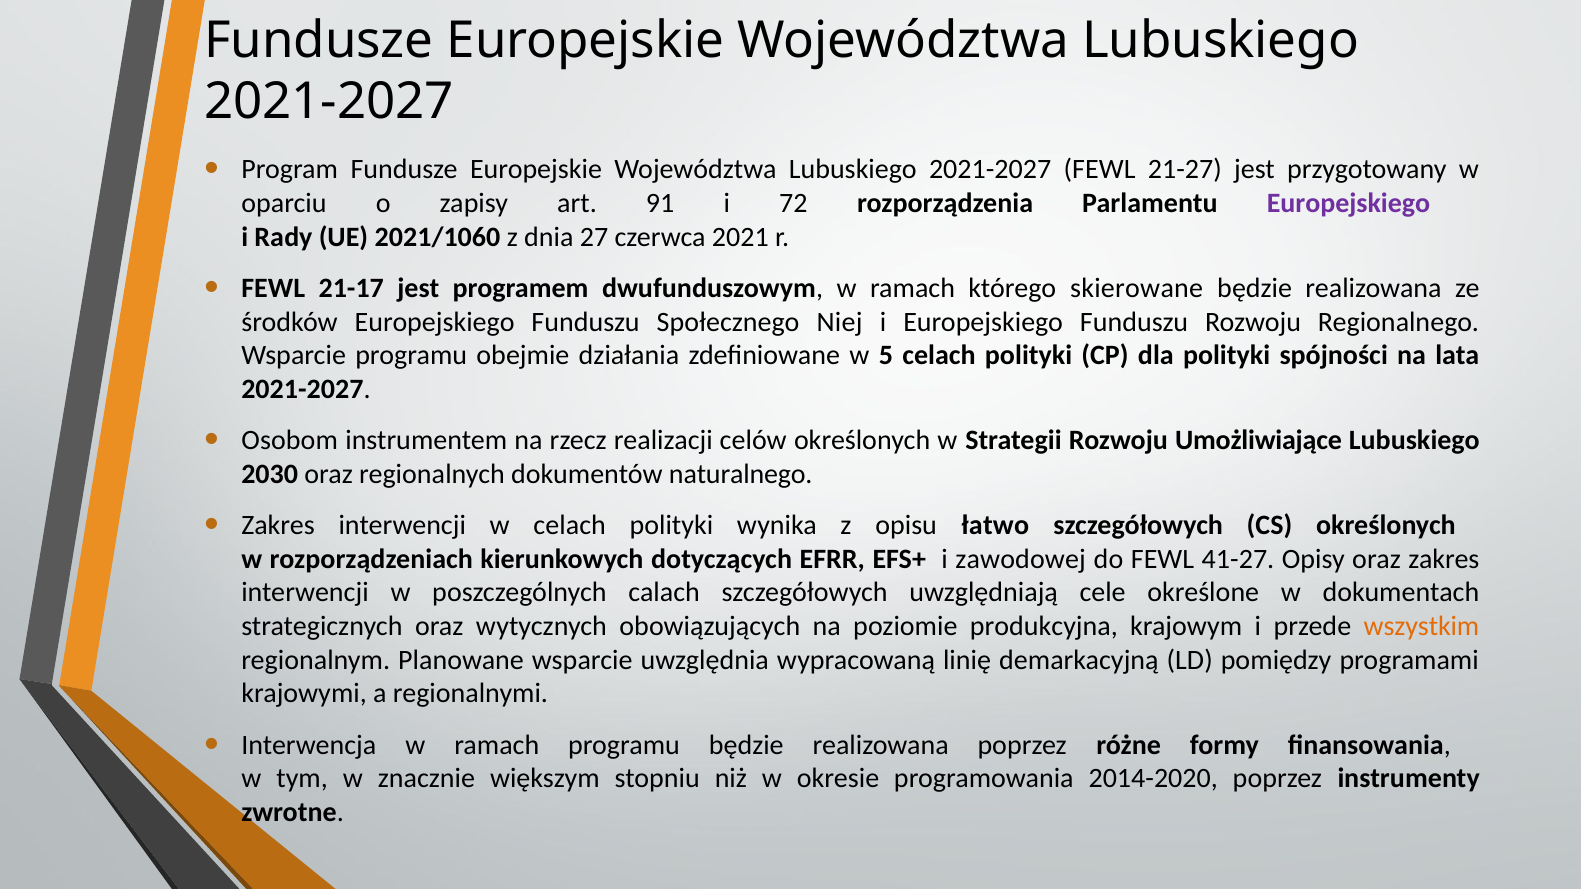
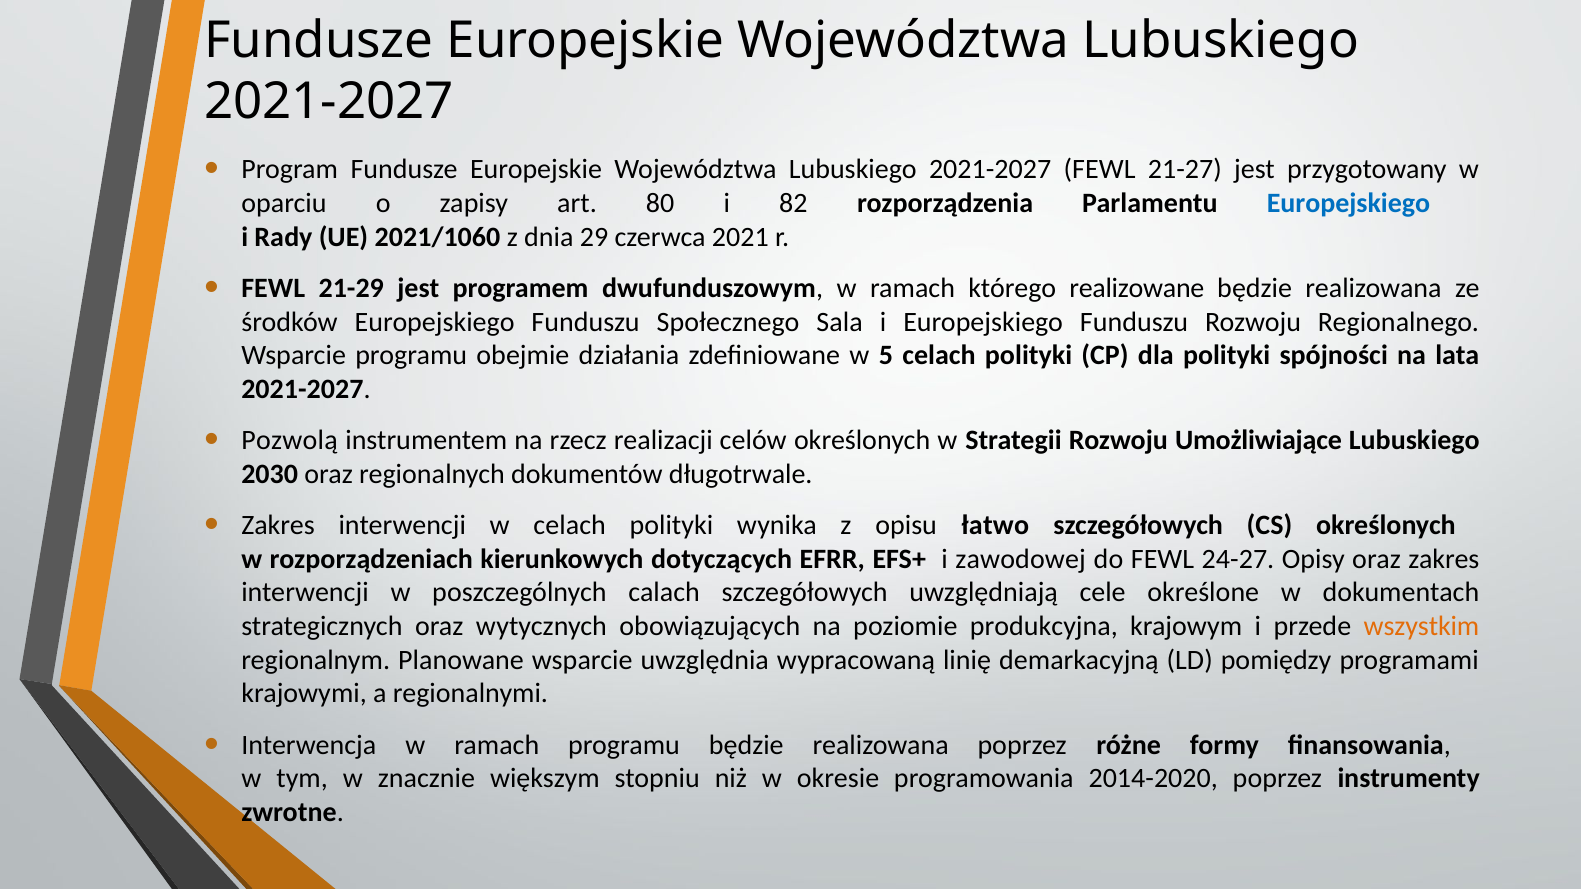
91: 91 -> 80
72: 72 -> 82
Europejskiego at (1348, 203) colour: purple -> blue
27: 27 -> 29
21-17: 21-17 -> 21-29
skierowane: skierowane -> realizowane
Niej: Niej -> Sala
Osobom: Osobom -> Pozwolą
naturalnego: naturalnego -> długotrwale
41-27: 41-27 -> 24-27
